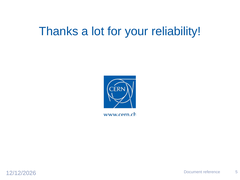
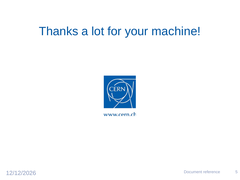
reliability: reliability -> machine
